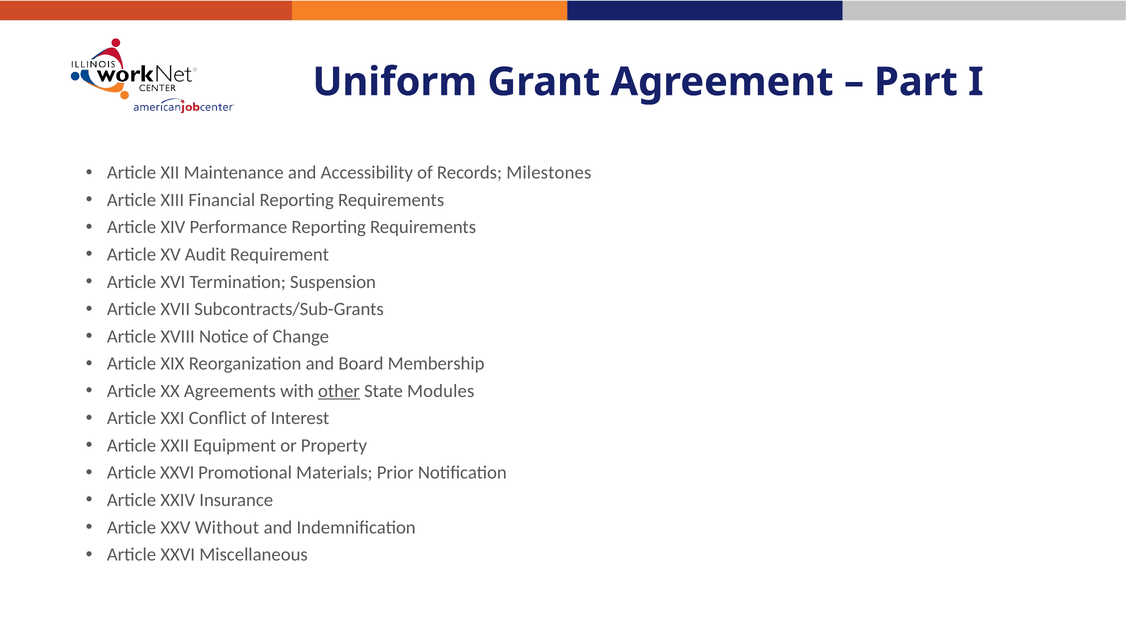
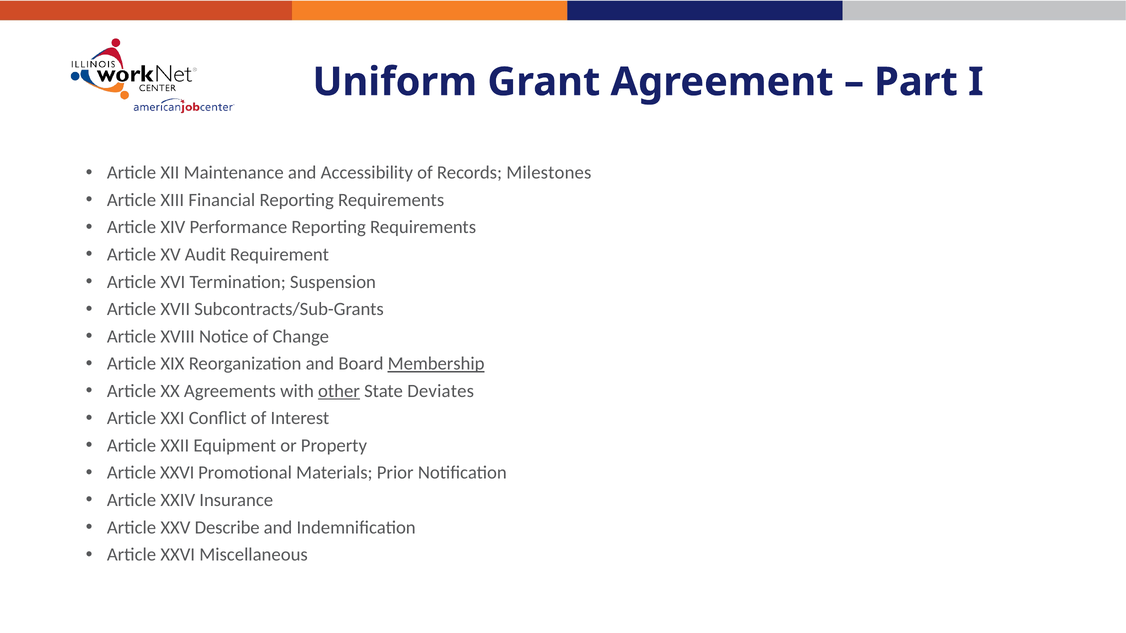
Membership underline: none -> present
Modules: Modules -> Deviates
Without: Without -> Describe
